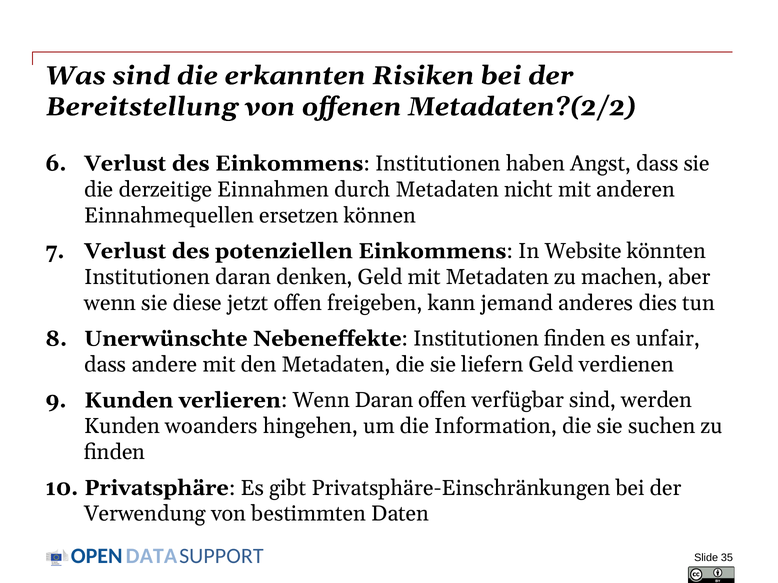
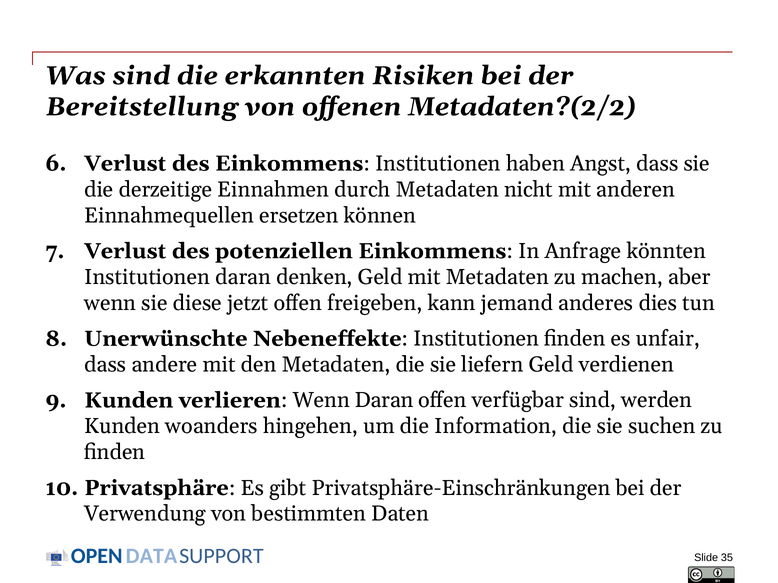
Website: Website -> Anfrage
